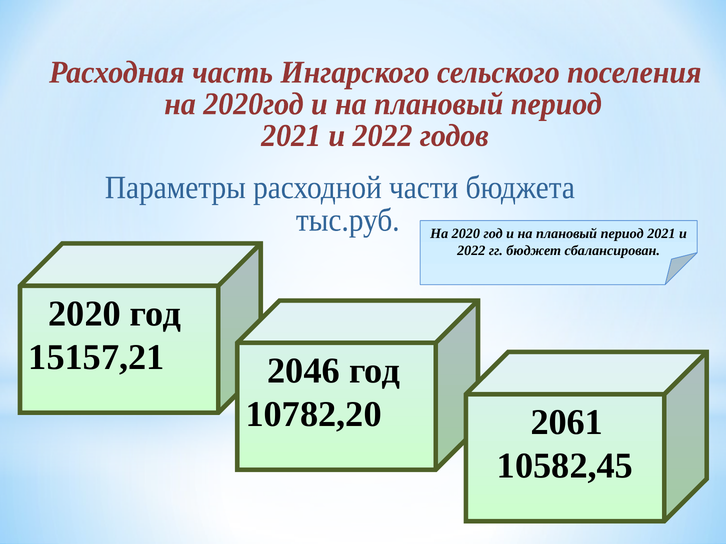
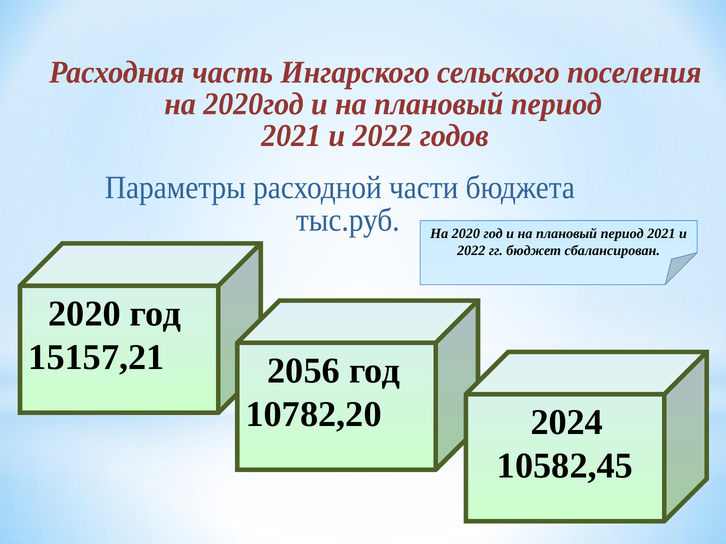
2046: 2046 -> 2056
2061: 2061 -> 2024
